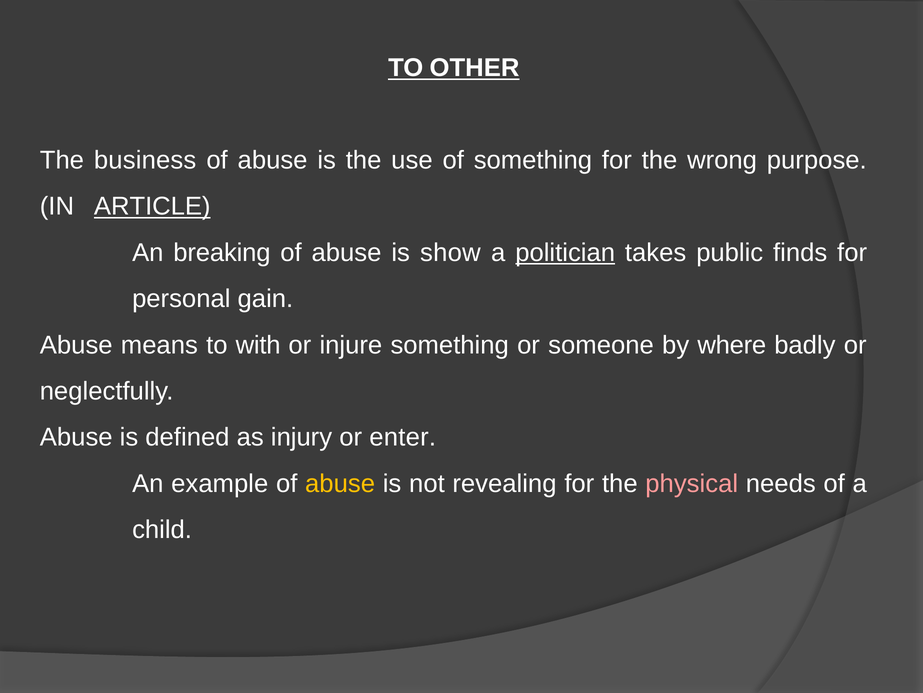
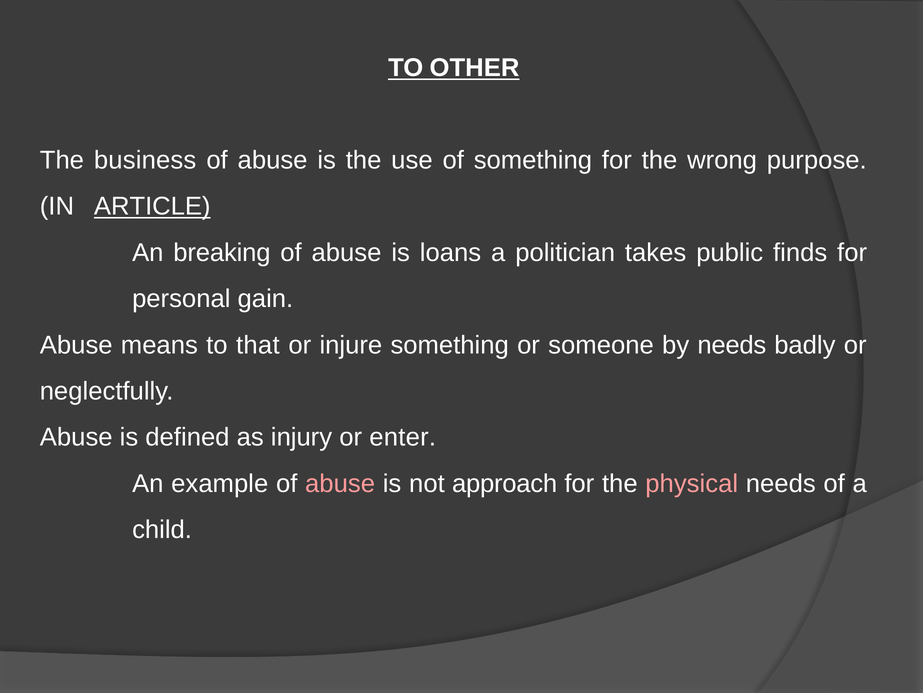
show: show -> loans
politician underline: present -> none
with: with -> that
by where: where -> needs
abuse at (340, 483) colour: yellow -> pink
revealing: revealing -> approach
